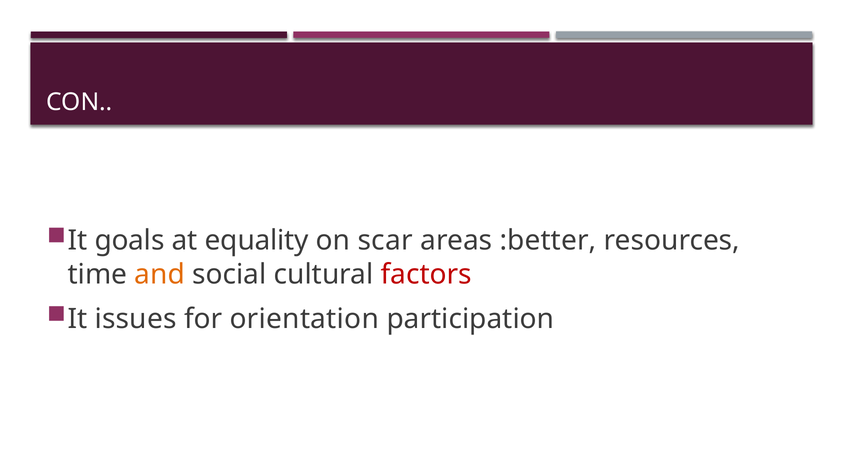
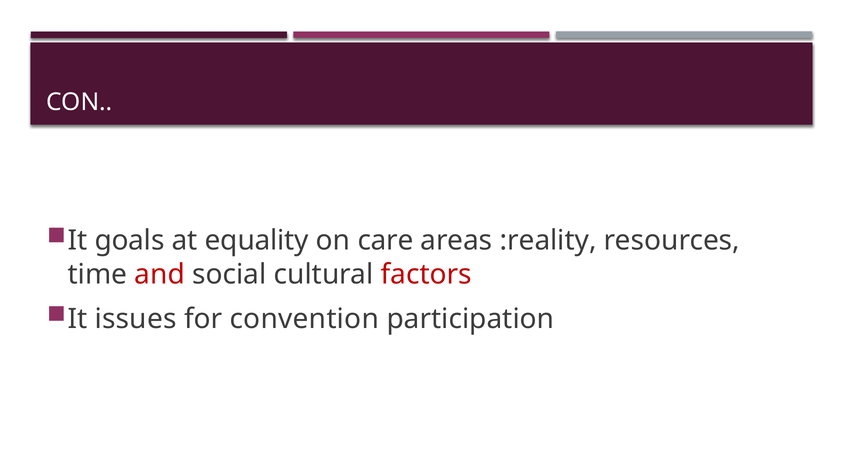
scar: scar -> care
:better: :better -> :reality
and colour: orange -> red
orientation: orientation -> convention
